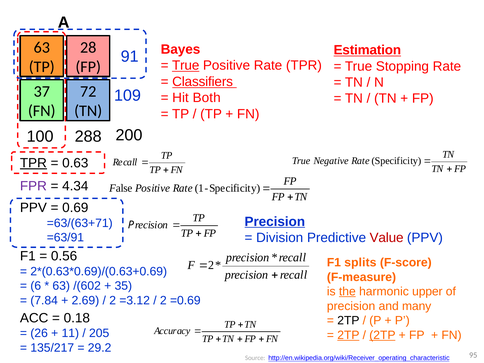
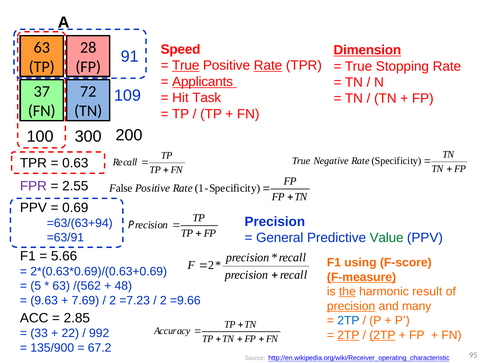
Bayes: Bayes -> Speed
Estimation: Estimation -> Dimension
Rate at (268, 66) underline: none -> present
Classifiers: Classifiers -> Applicants
Both: Both -> Task
288: 288 -> 300
TPR at (33, 163) underline: present -> none
4.34: 4.34 -> 2.55
Precision at (275, 222) underline: present -> none
=63/(63+71: =63/(63+71 -> =63/(63+94
Division: Division -> General
Value colour: red -> green
0.56: 0.56 -> 5.66
splits: splits -> using
F-measure underline: none -> present
6: 6 -> 5
/(602: /(602 -> /(562
35: 35 -> 48
upper: upper -> result
7.84: 7.84 -> 9.63
2.69: 2.69 -> 7.69
=3.12: =3.12 -> =7.23
=0.69: =0.69 -> =9.66
precision at (351, 306) underline: none -> present
0.18: 0.18 -> 2.85
2TP at (348, 321) colour: black -> blue
26: 26 -> 33
11: 11 -> 22
205: 205 -> 992
135/217: 135/217 -> 135/900
29.2: 29.2 -> 67.2
